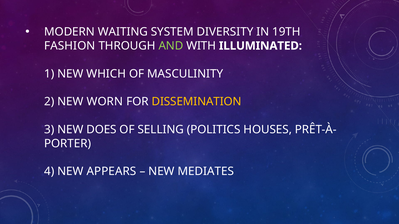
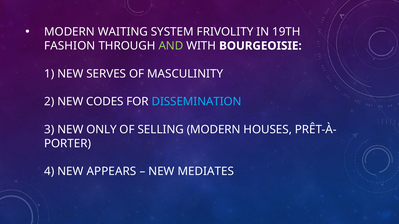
DIVERSITY: DIVERSITY -> FRIVOLITY
ILLUMINATED: ILLUMINATED -> BOURGEOISIE
WHICH: WHICH -> SERVES
WORN: WORN -> CODES
DISSEMINATION colour: yellow -> light blue
DOES: DOES -> ONLY
SELLING POLITICS: POLITICS -> MODERN
